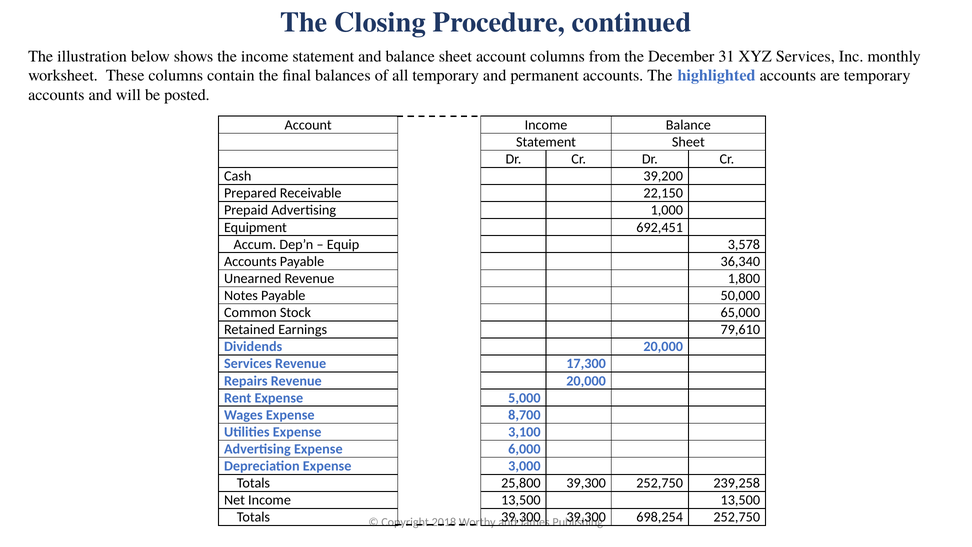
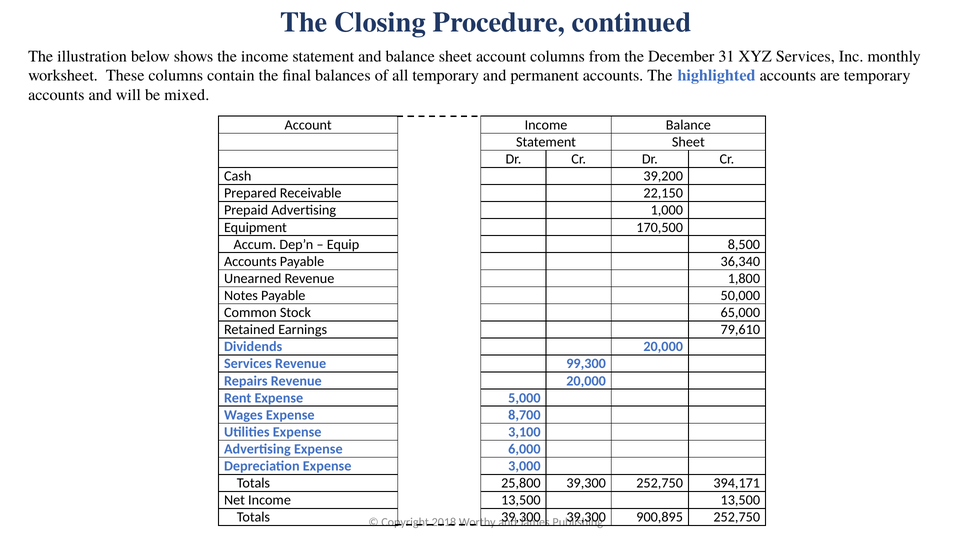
posted: posted -> mixed
692,451: 692,451 -> 170,500
3,578: 3,578 -> 8,500
17,300: 17,300 -> 99,300
239,258: 239,258 -> 394,171
698,254: 698,254 -> 900,895
